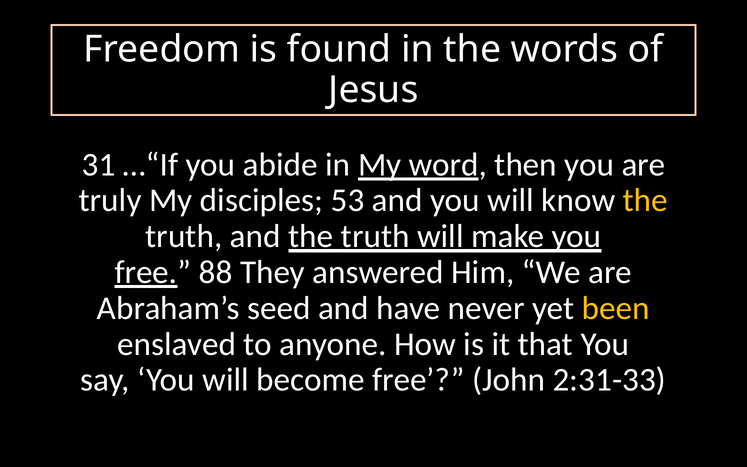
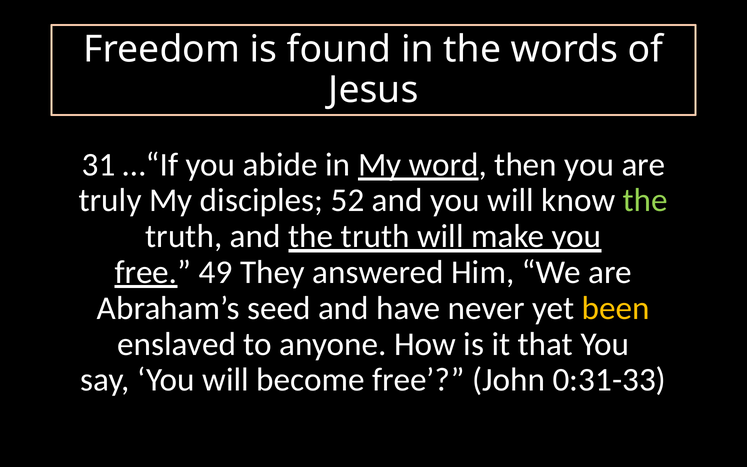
53: 53 -> 52
the at (645, 200) colour: yellow -> light green
88: 88 -> 49
2:31-33: 2:31-33 -> 0:31-33
